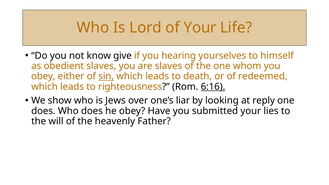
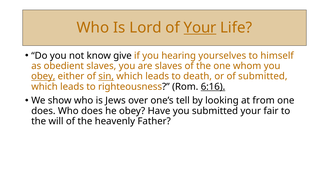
Your at (200, 28) underline: none -> present
obey at (43, 76) underline: none -> present
of redeemed: redeemed -> submitted
liar: liar -> tell
reply: reply -> from
lies: lies -> fair
